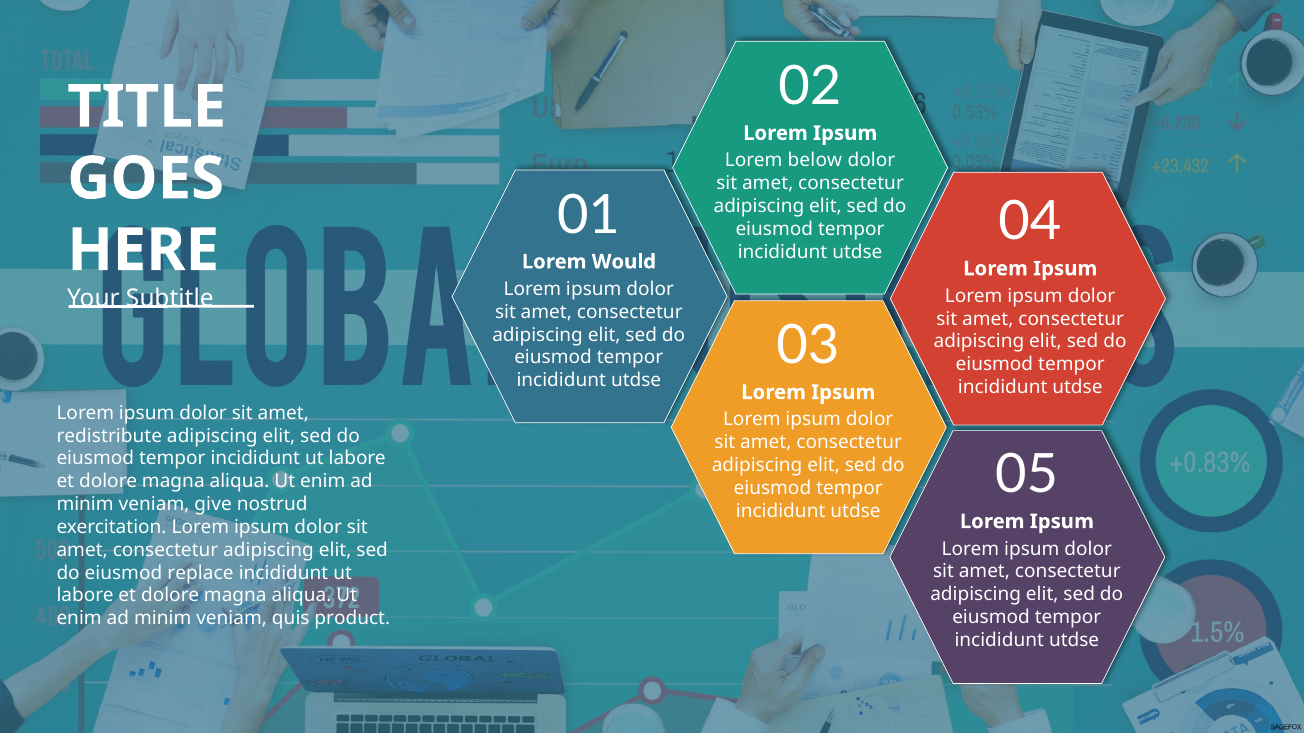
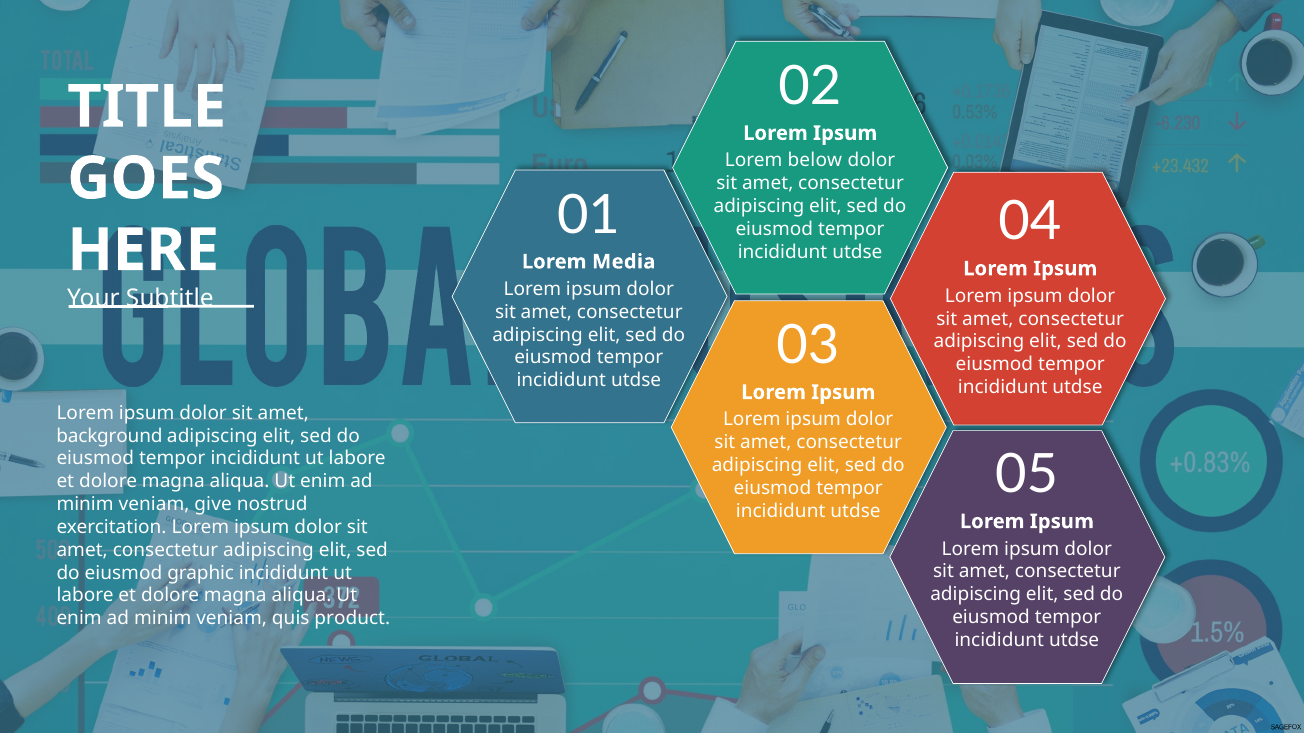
Would: Would -> Media
redistribute: redistribute -> background
replace: replace -> graphic
